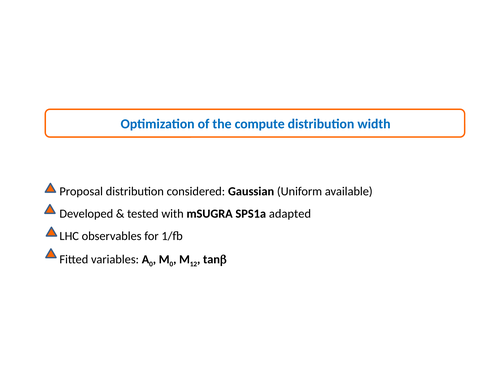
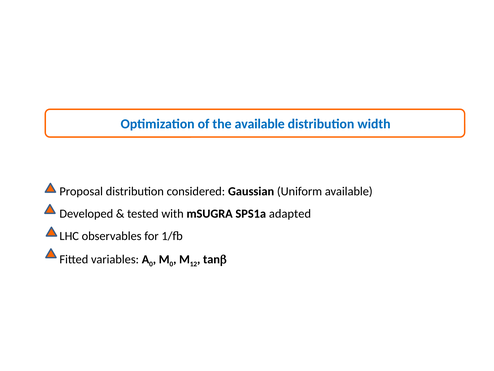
the compute: compute -> available
